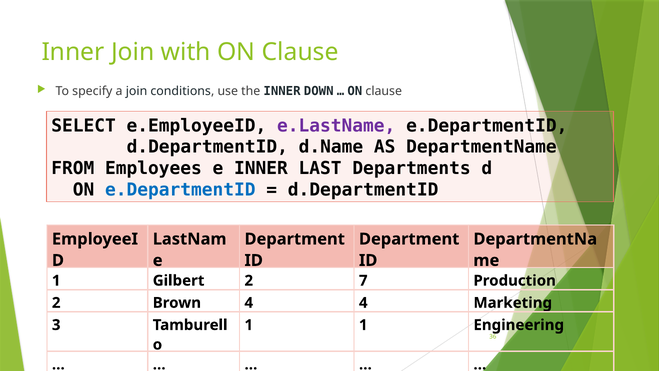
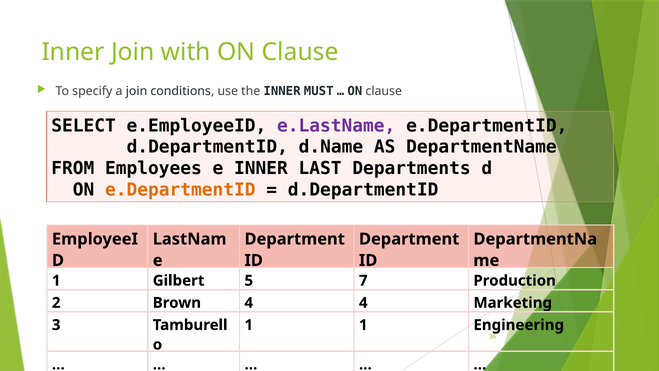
DOWN: DOWN -> MUST
e.DepartmentID at (180, 190) colour: blue -> orange
Gilbert 2: 2 -> 5
